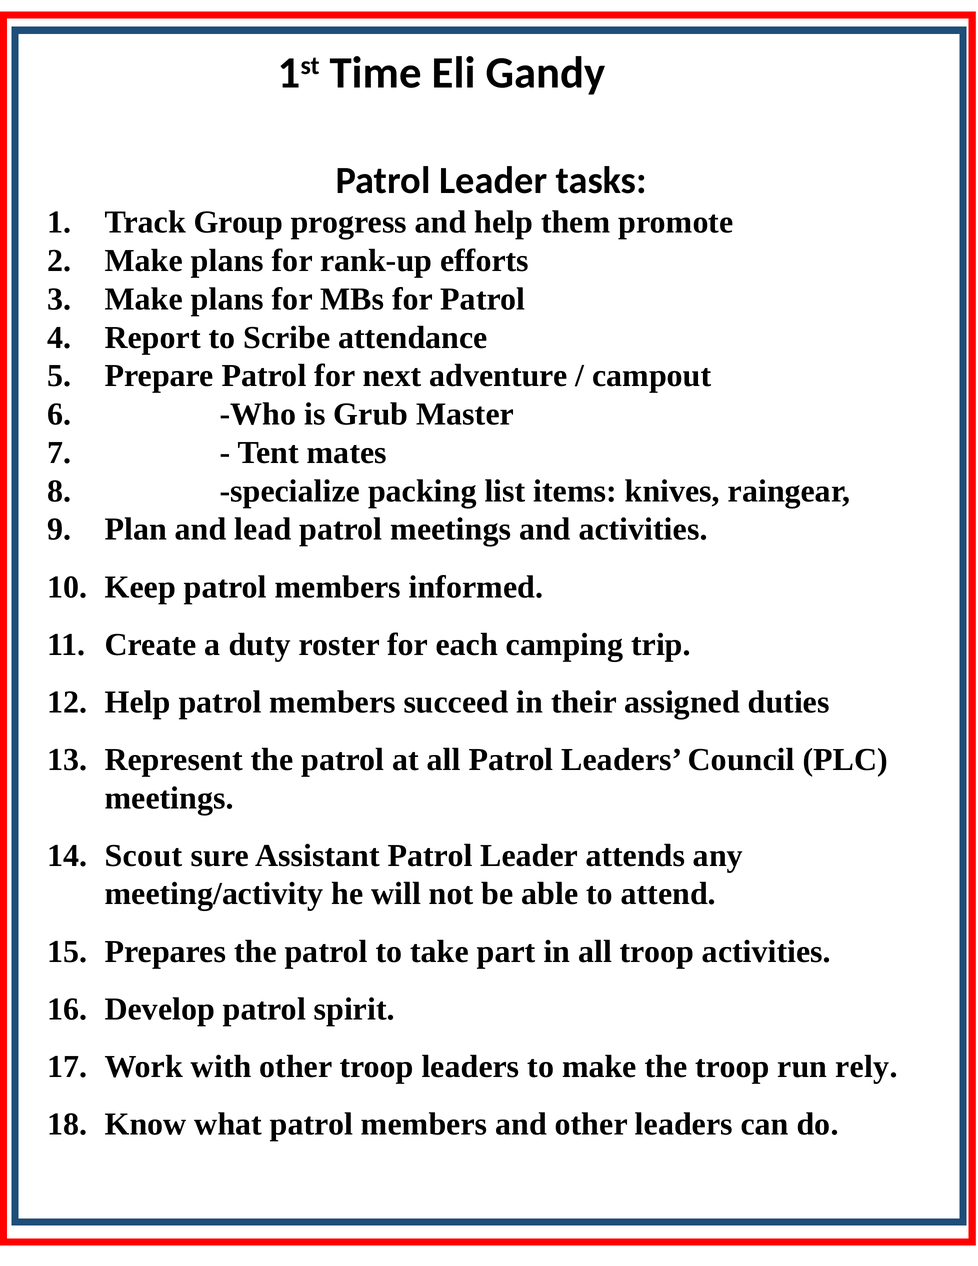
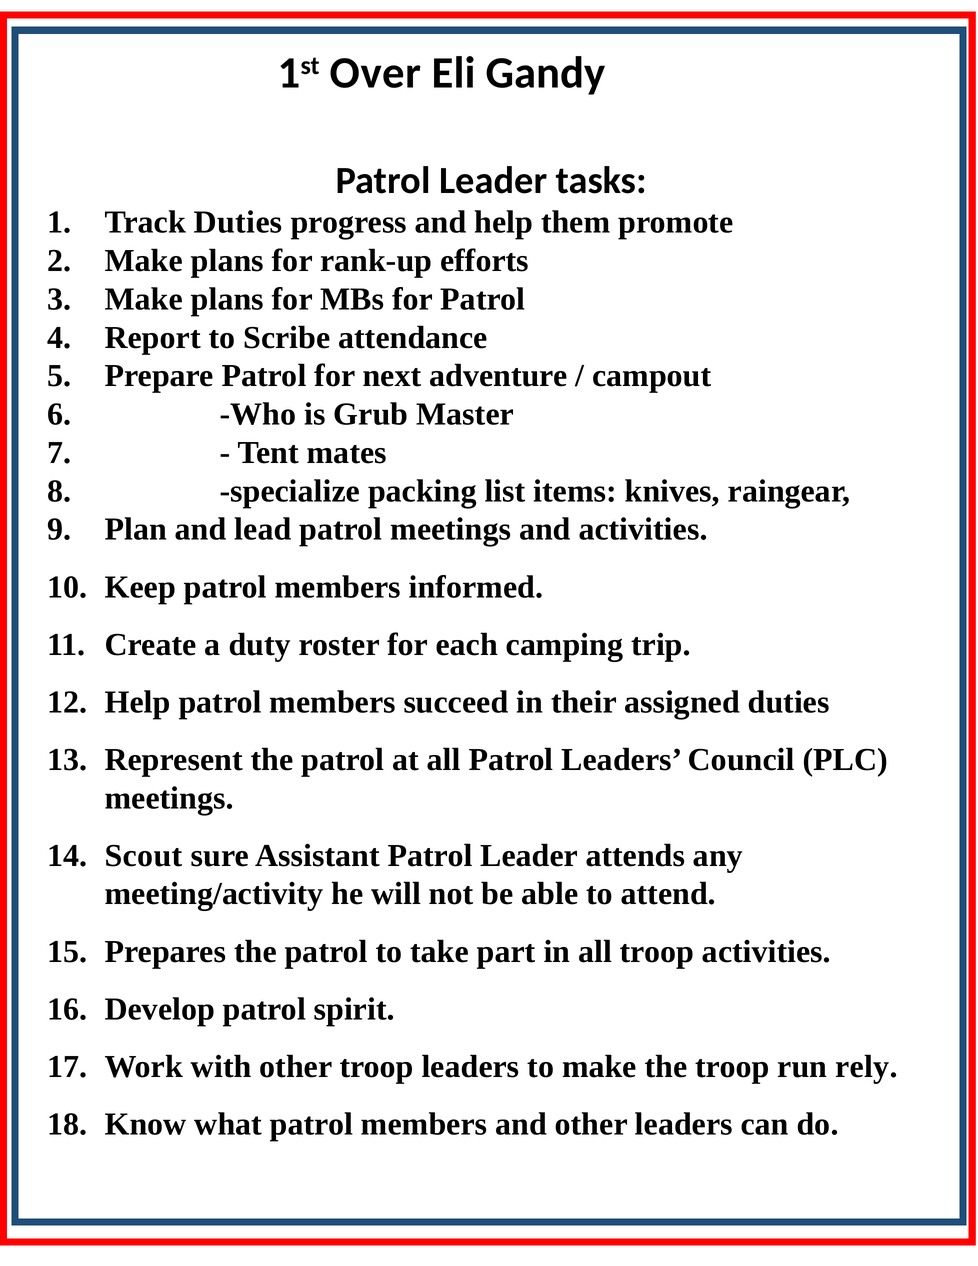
Time: Time -> Over
Track Group: Group -> Duties
